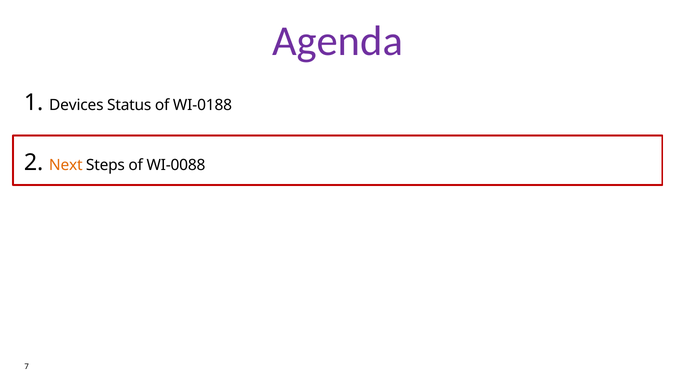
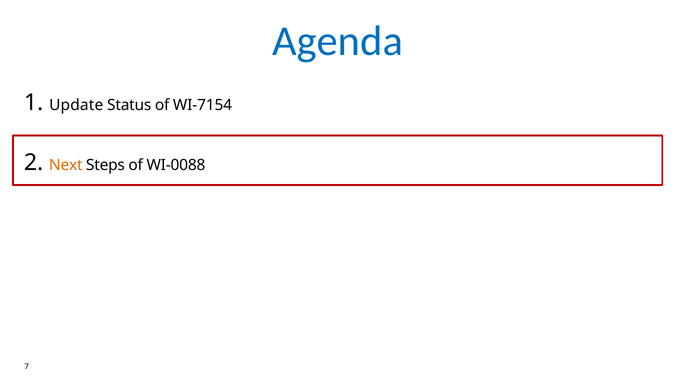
Agenda colour: purple -> blue
Devices: Devices -> Update
WI-0188: WI-0188 -> WI-7154
